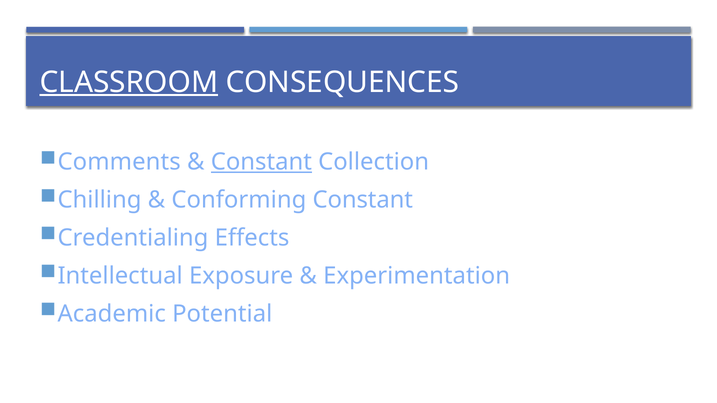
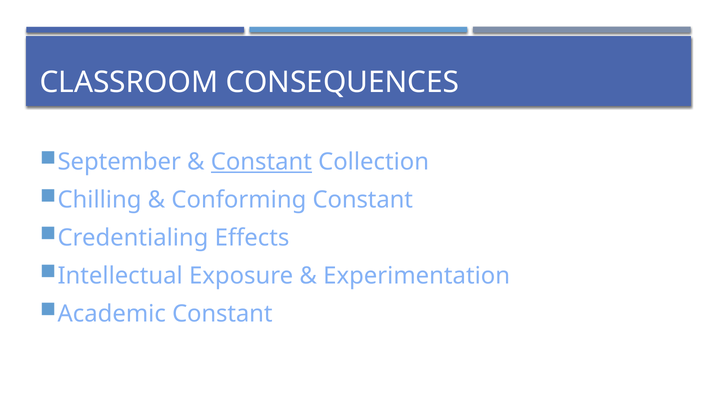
CLASSROOM underline: present -> none
Comments: Comments -> September
Academic Potential: Potential -> Constant
